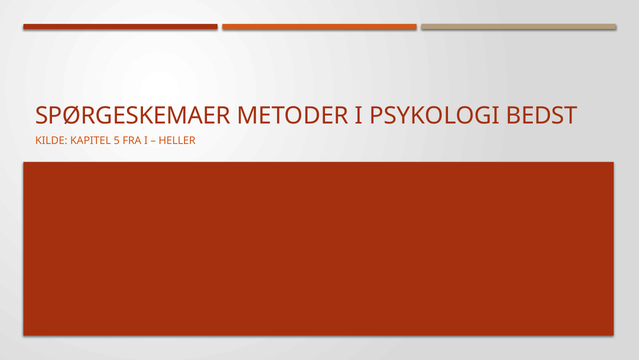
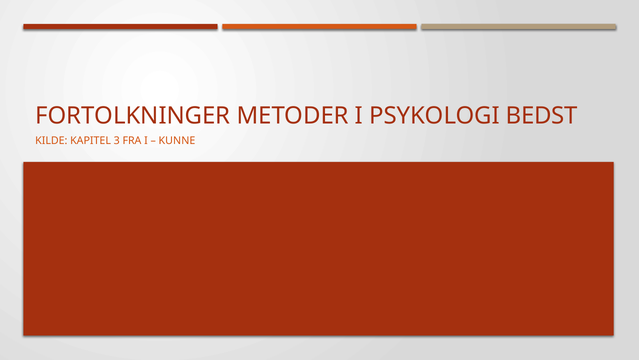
SPØRGESKEMAER: SPØRGESKEMAER -> FORTOLKNINGER
5: 5 -> 3
HELLER: HELLER -> KUNNE
